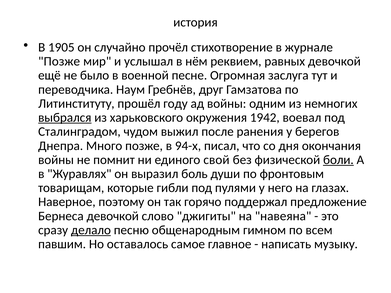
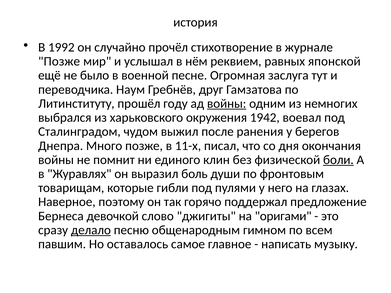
1905: 1905 -> 1992
равных девочкой: девочкой -> японской
войны at (227, 104) underline: none -> present
выбрался underline: present -> none
94-х: 94-х -> 11-х
свой: свой -> клин
навеяна: навеяна -> оригами
